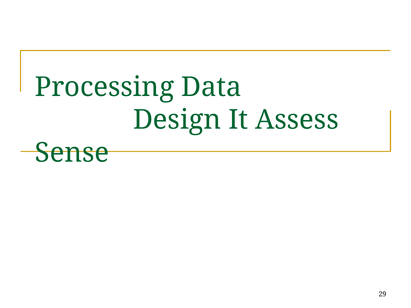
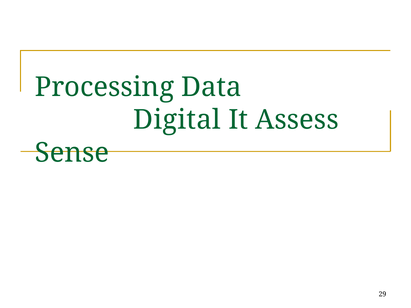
Design: Design -> Digital
